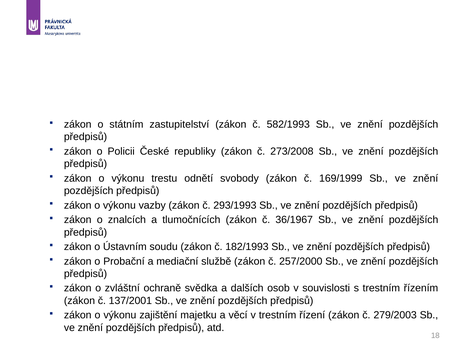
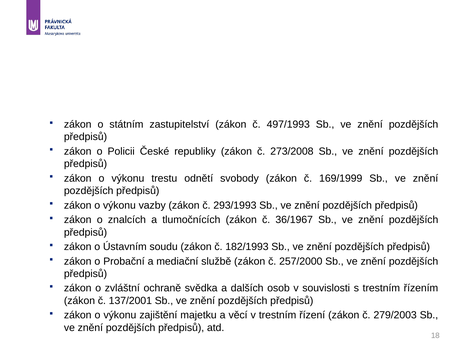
582/1993: 582/1993 -> 497/1993
